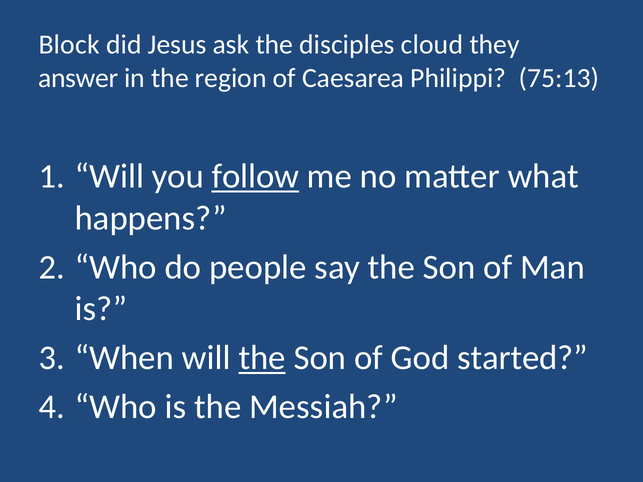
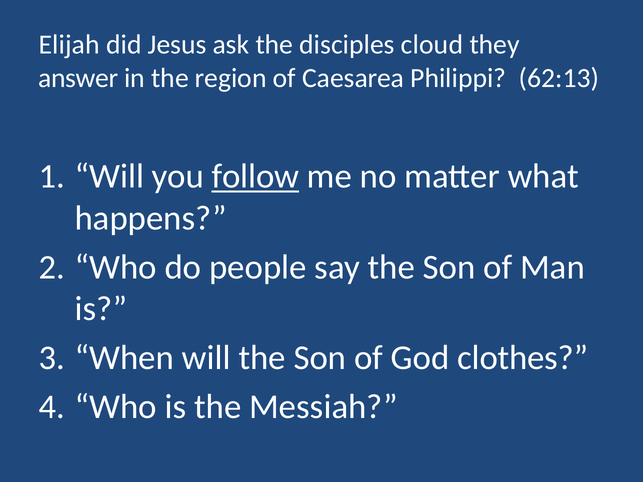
Block: Block -> Elijah
75:13: 75:13 -> 62:13
the at (262, 358) underline: present -> none
started: started -> clothes
